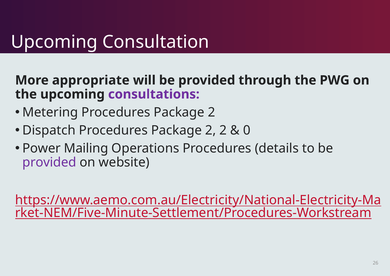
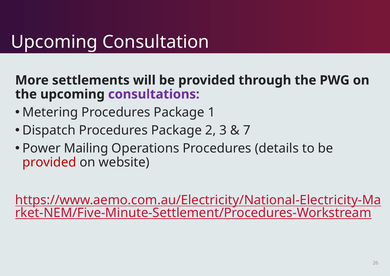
appropriate: appropriate -> settlements
Metering Procedures Package 2: 2 -> 1
2 2: 2 -> 3
0: 0 -> 7
provided at (49, 162) colour: purple -> red
